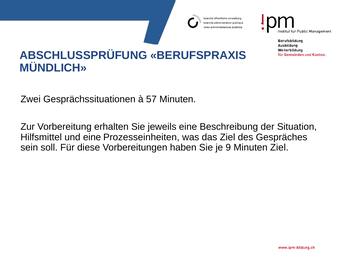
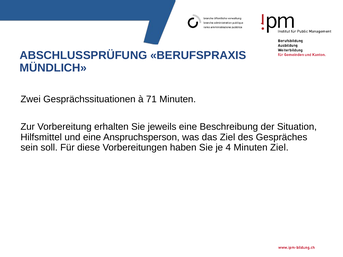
57: 57 -> 71
Prozesseinheiten: Prozesseinheiten -> Anspruchsperson
9: 9 -> 4
